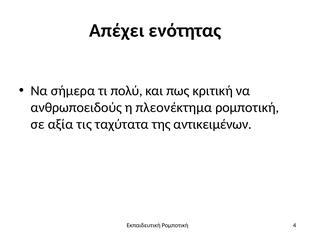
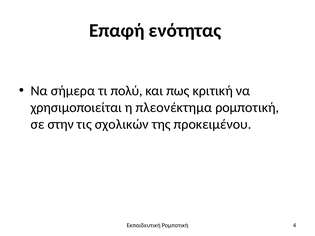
Απέχει: Απέχει -> Επαφή
ανθρωποειδούς: ανθρωποειδούς -> χρησιμοποιείται
αξία: αξία -> στην
ταχύτατα: ταχύτατα -> σχολικών
αντικειμένων: αντικειμένων -> προκειμένου
